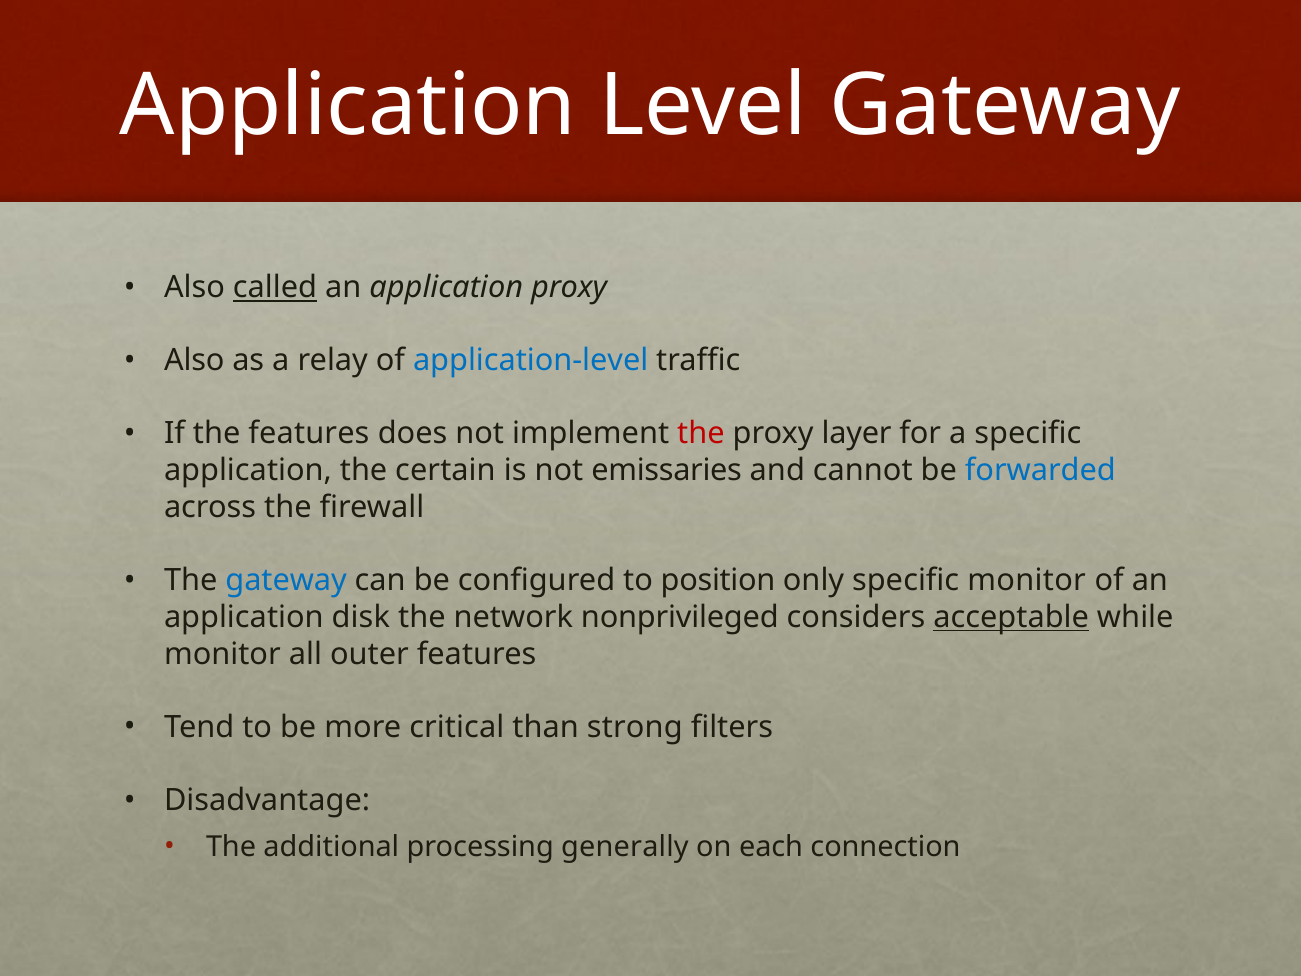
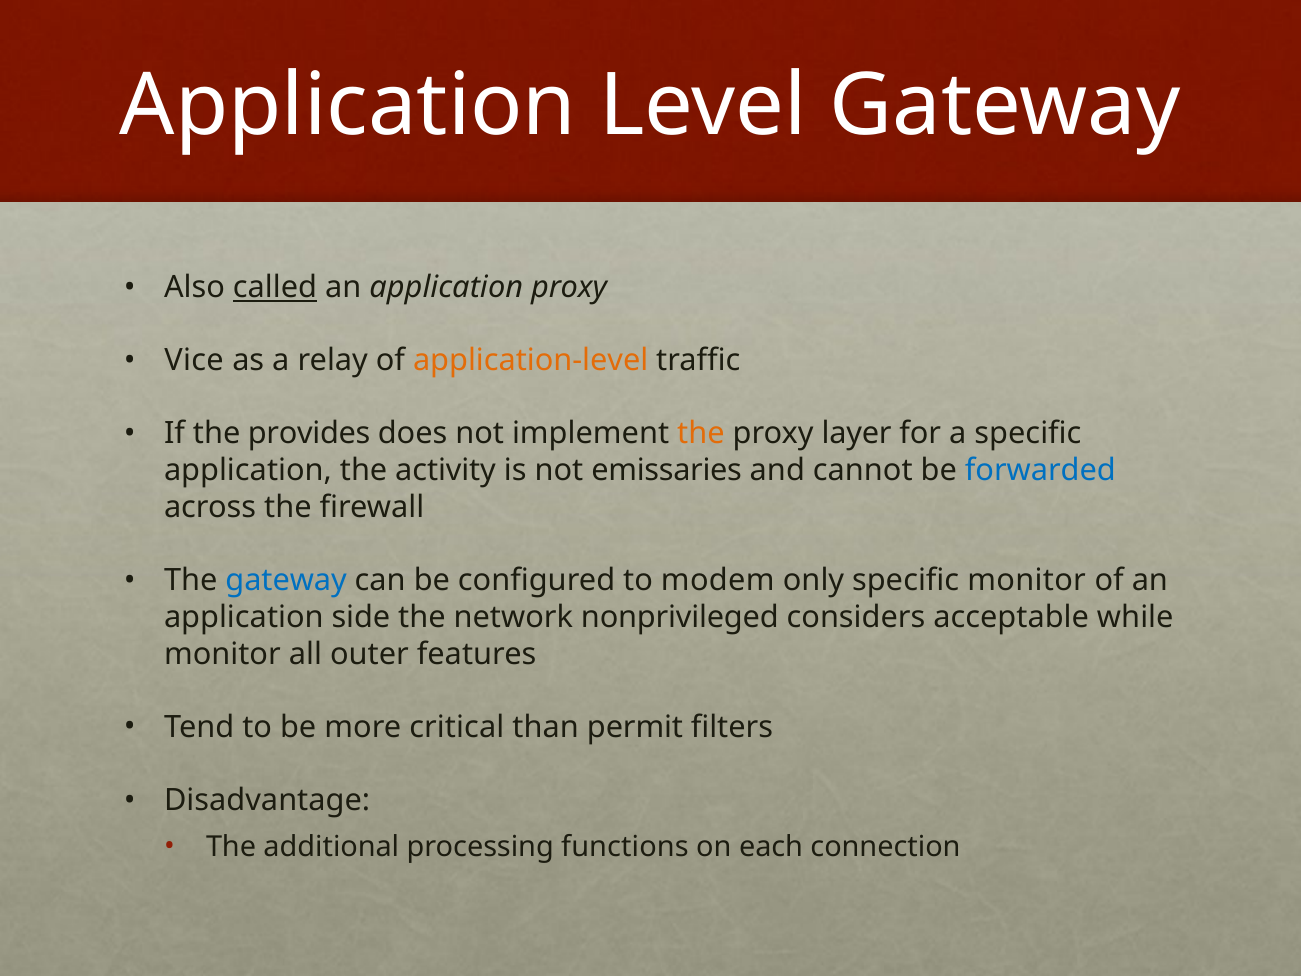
Also at (194, 360): Also -> Vice
application-level colour: blue -> orange
the features: features -> provides
the at (701, 433) colour: red -> orange
certain: certain -> activity
position: position -> modem
disk: disk -> side
acceptable underline: present -> none
strong: strong -> permit
generally: generally -> functions
